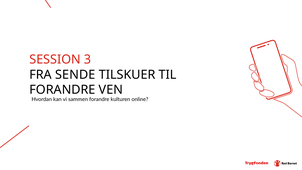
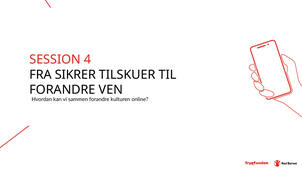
3: 3 -> 4
SENDE: SENDE -> SIKRER
